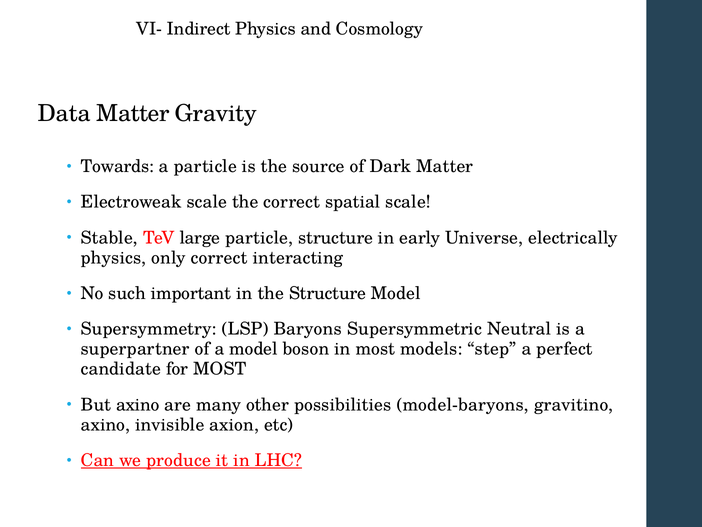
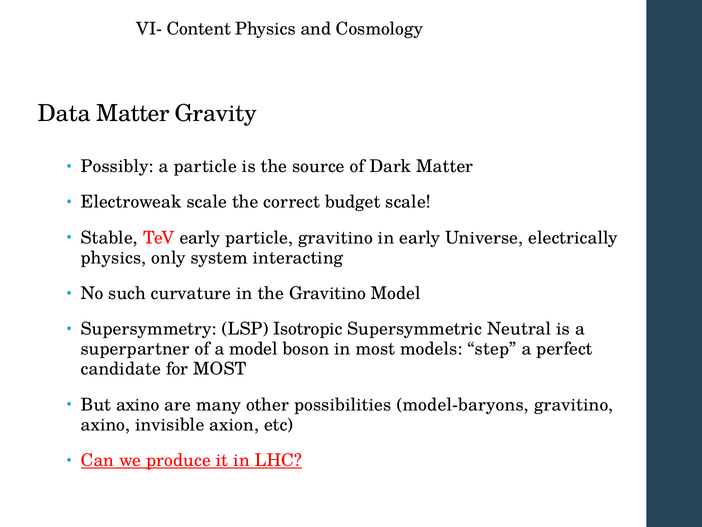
Indirect: Indirect -> Content
Towards: Towards -> Possibly
spatial: spatial -> budget
TeV large: large -> early
particle structure: structure -> gravitino
only correct: correct -> system
important: important -> curvature
the Structure: Structure -> Gravitino
Baryons: Baryons -> Isotropic
